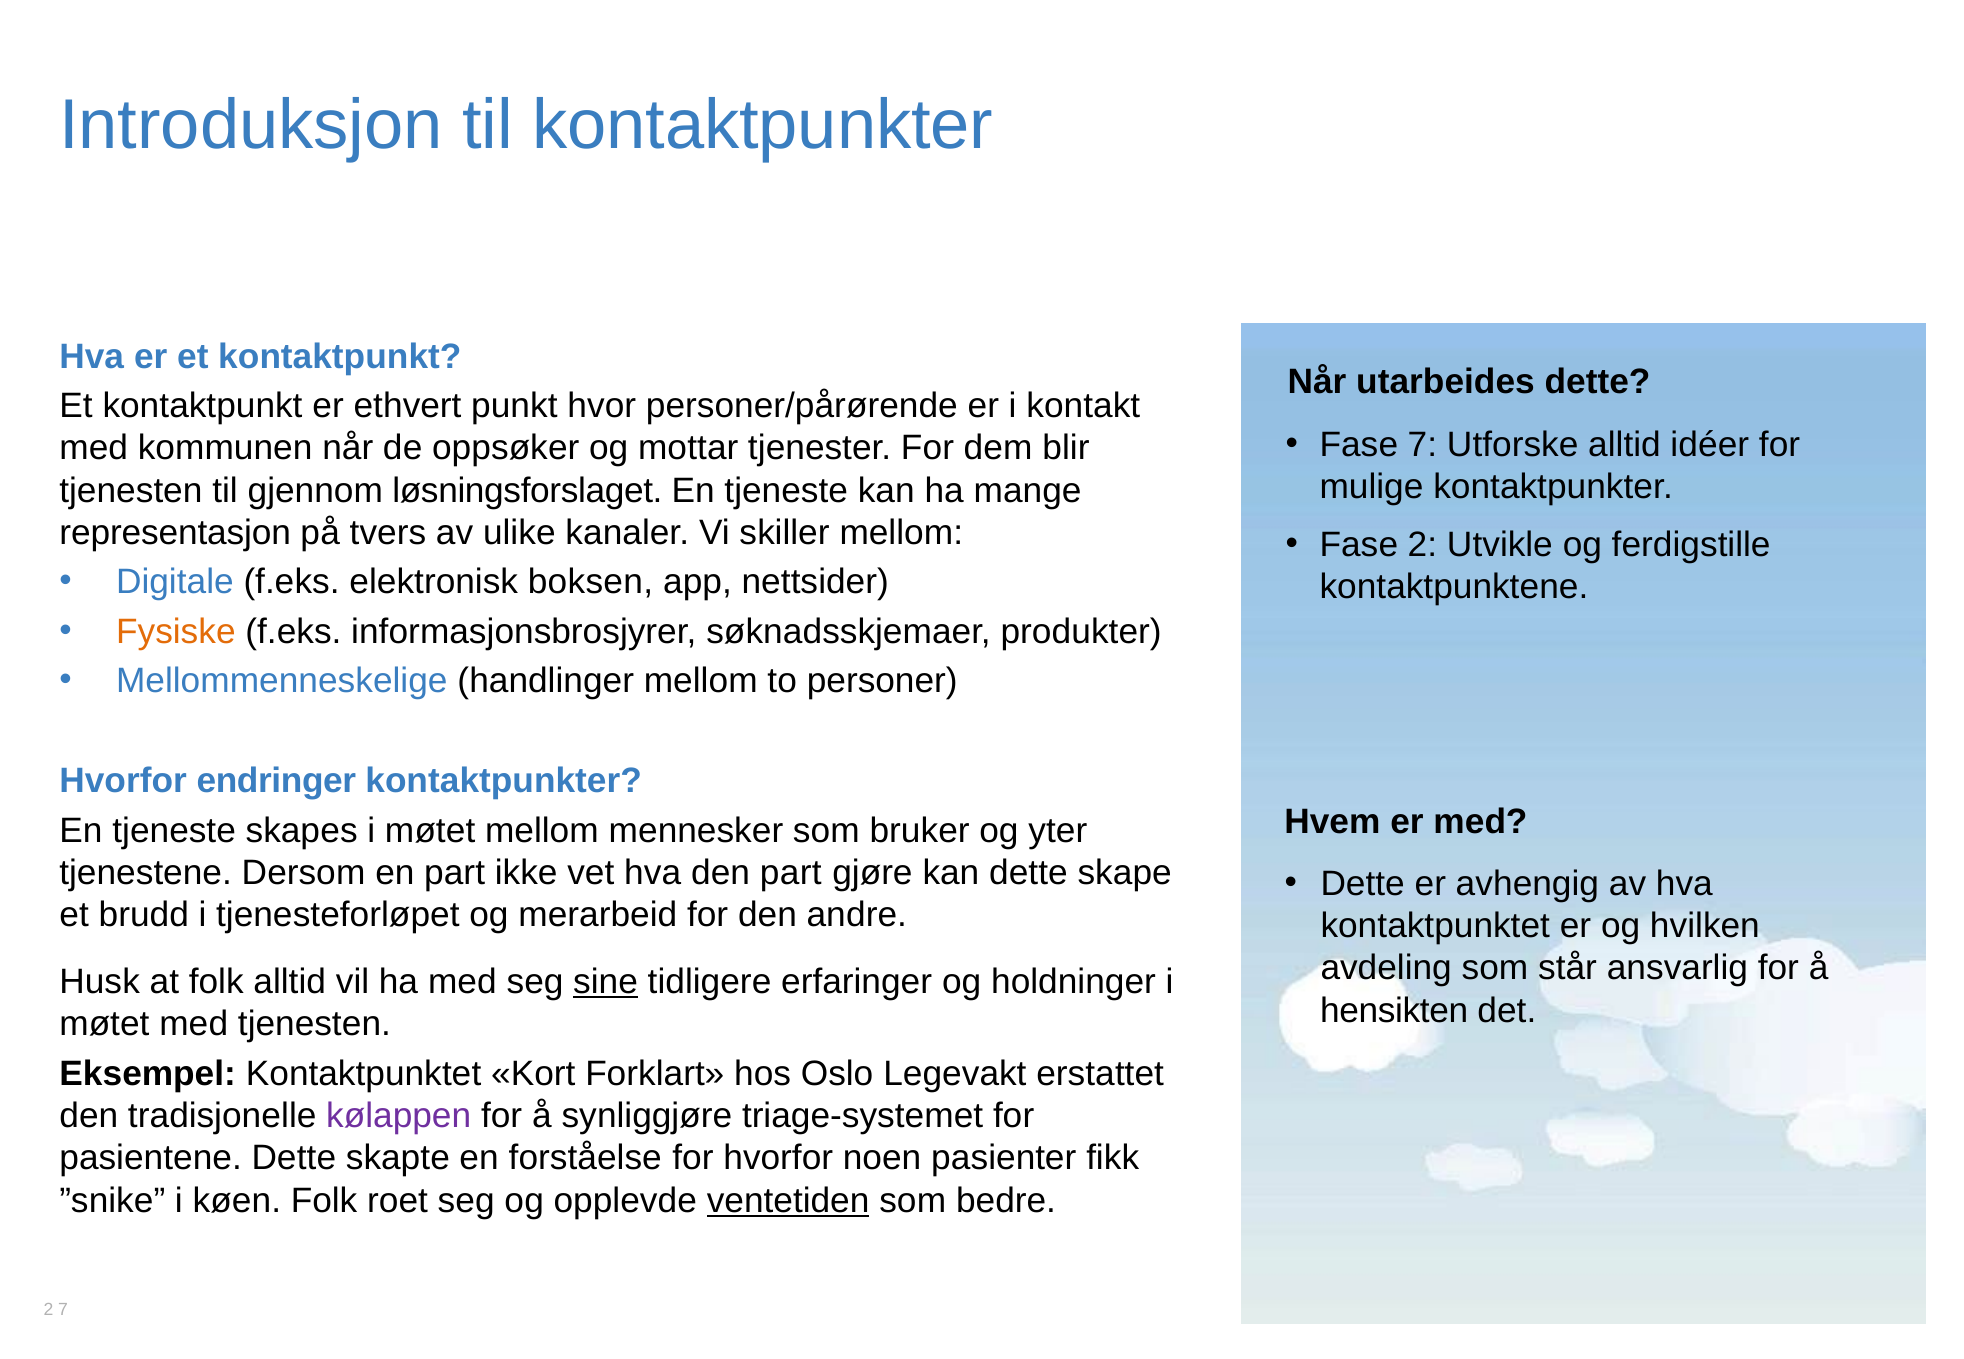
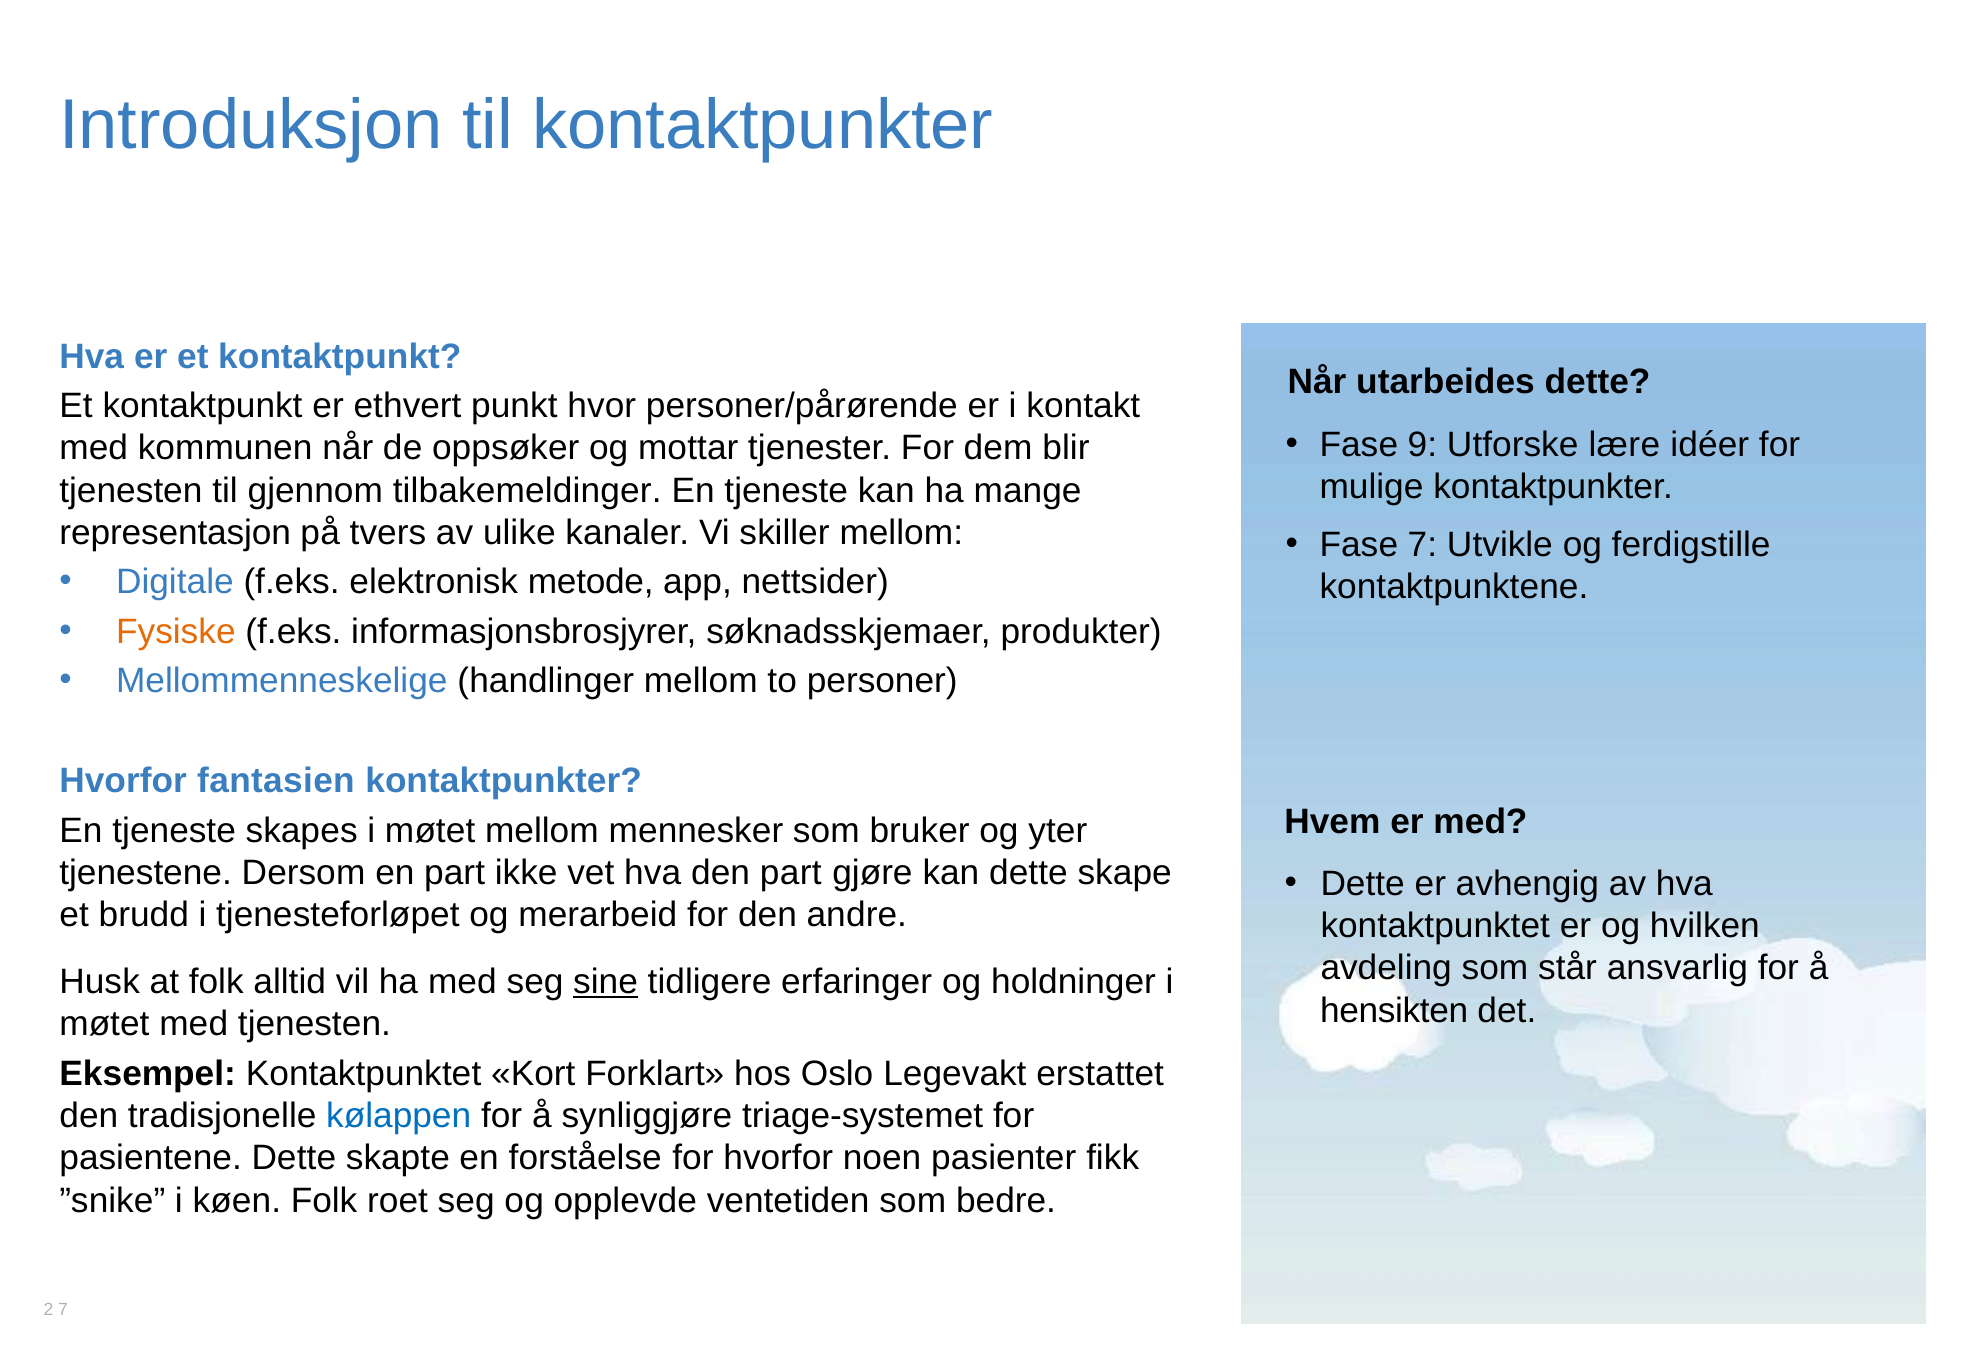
Fase 7: 7 -> 9
Utforske alltid: alltid -> lære
løsningsforslaget: løsningsforslaget -> tilbakemeldinger
Fase 2: 2 -> 7
boksen: boksen -> metode
endringer: endringer -> fantasien
kølappen colour: purple -> blue
ventetiden underline: present -> none
